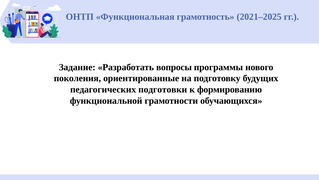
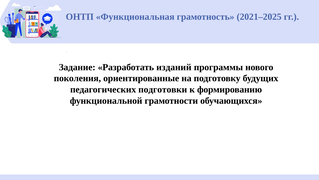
вопросы: вопросы -> изданий
